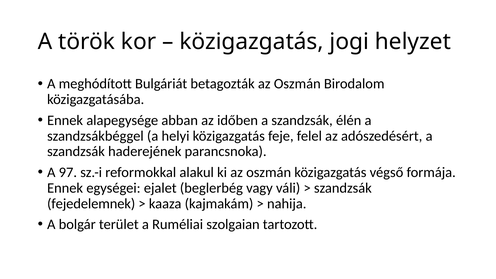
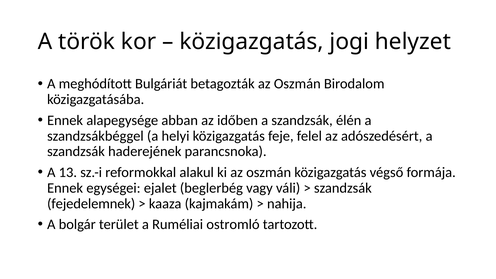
97: 97 -> 13
szolgaian: szolgaian -> ostromló
